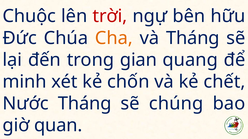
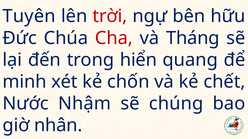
Chuộc: Chuộc -> Tuyên
Cha colour: orange -> red
gian: gian -> hiển
Nước Tháng: Tháng -> Nhậm
quan: quan -> nhân
